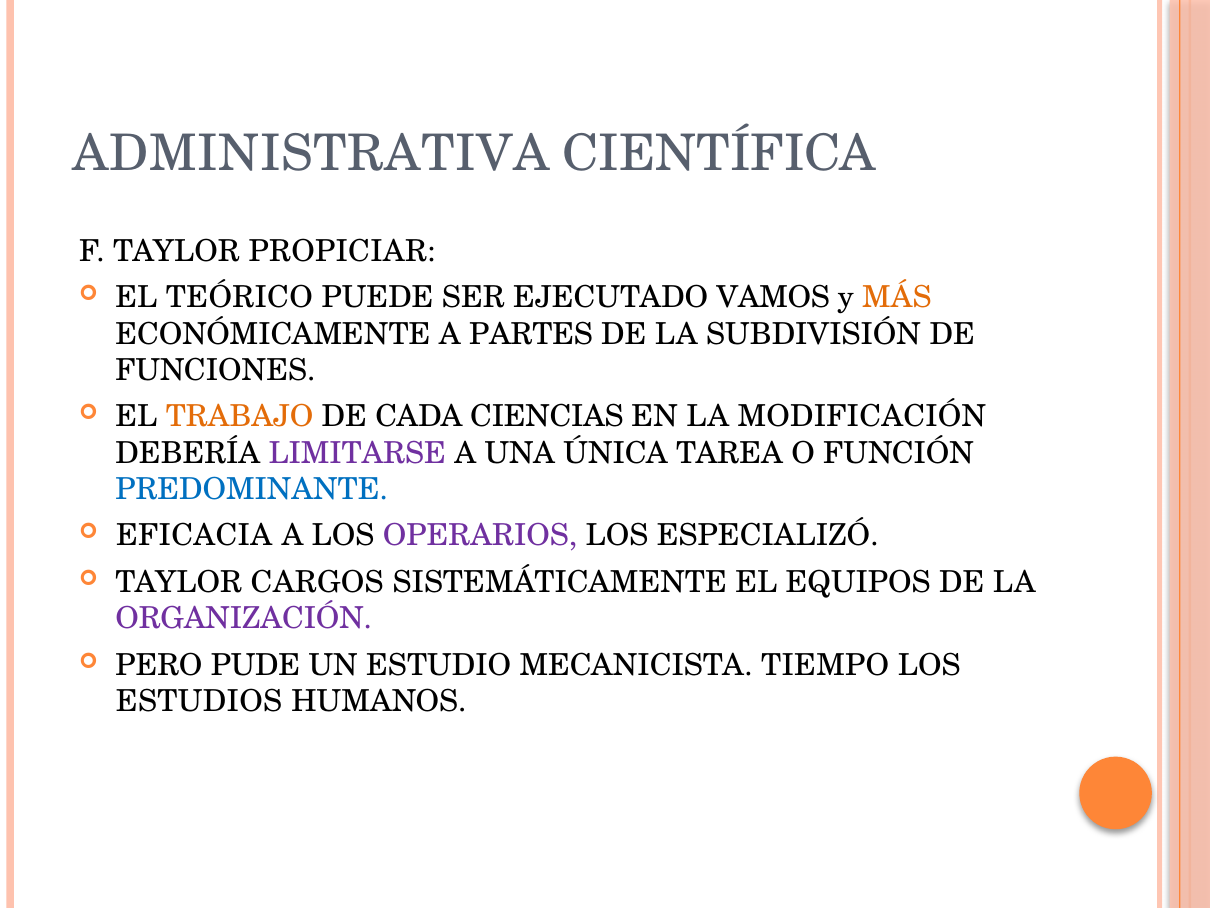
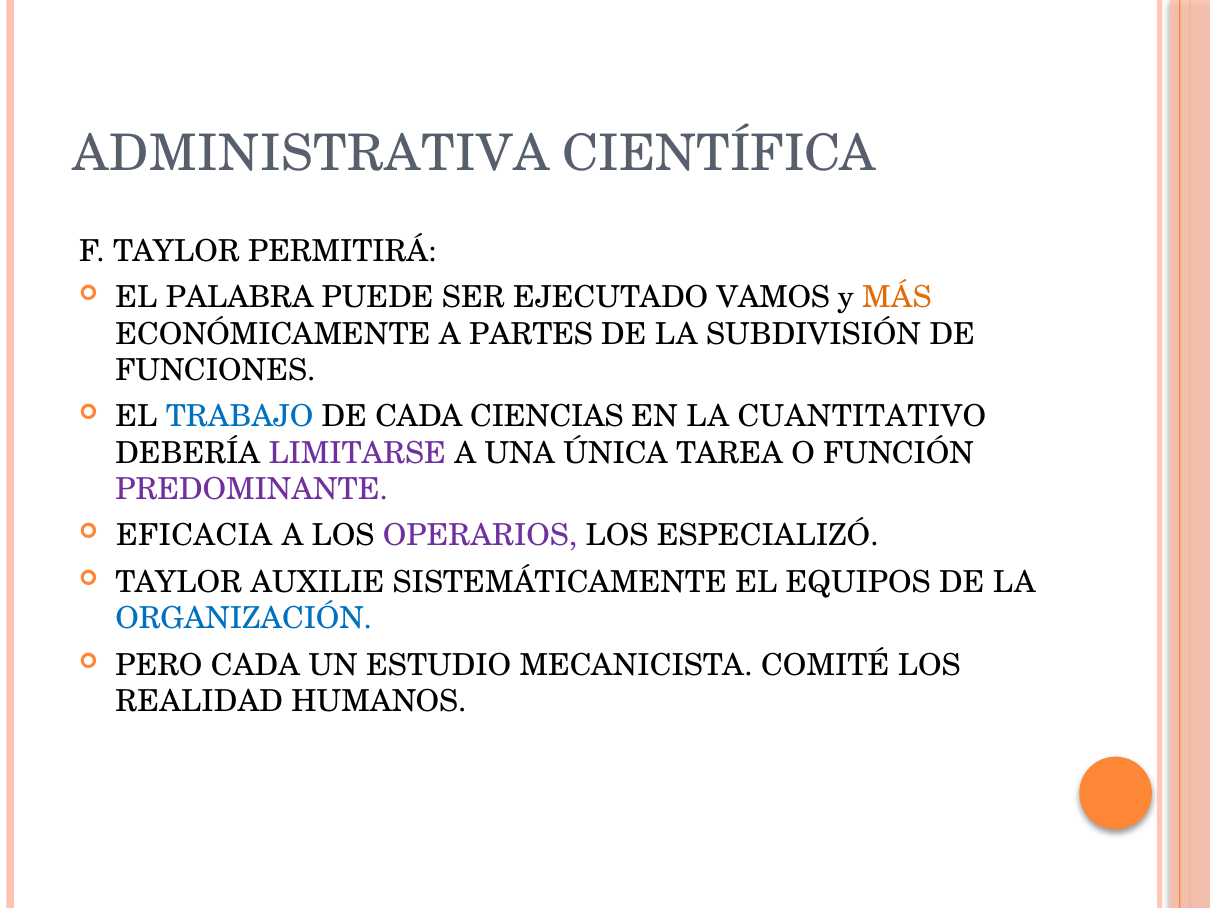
PROPICIAR: PROPICIAR -> PERMITIRÁ
TEÓRICO: TEÓRICO -> PALABRA
TRABAJO colour: orange -> blue
MODIFICACIÓN: MODIFICACIÓN -> CUANTITATIVO
PREDOMINANTE colour: blue -> purple
CARGOS: CARGOS -> AUXILIE
ORGANIZACIÓN colour: purple -> blue
PERO PUDE: PUDE -> CADA
TIEMPO: TIEMPO -> COMITÉ
ESTUDIOS: ESTUDIOS -> REALIDAD
